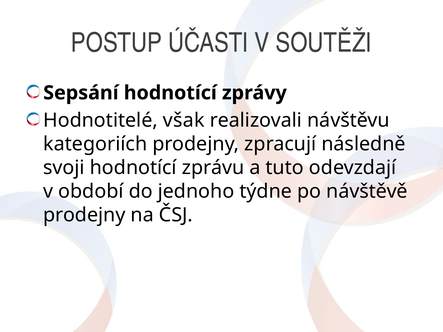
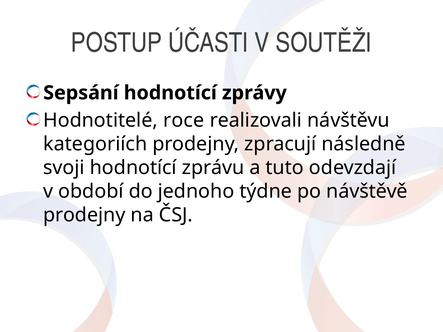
však: však -> roce
